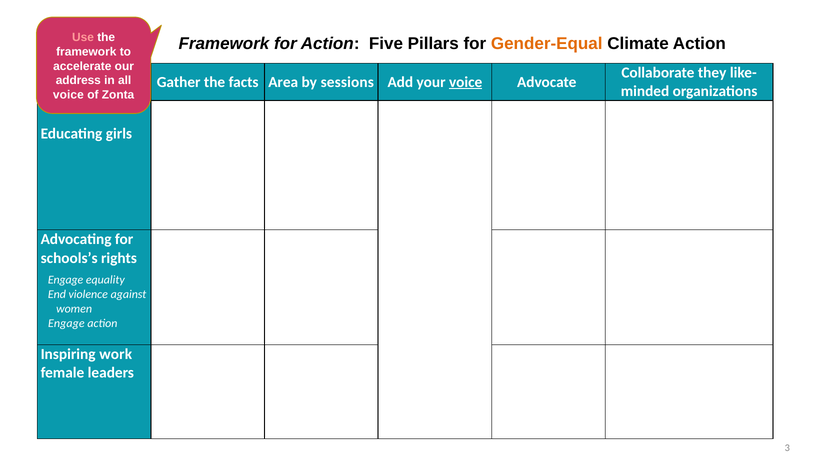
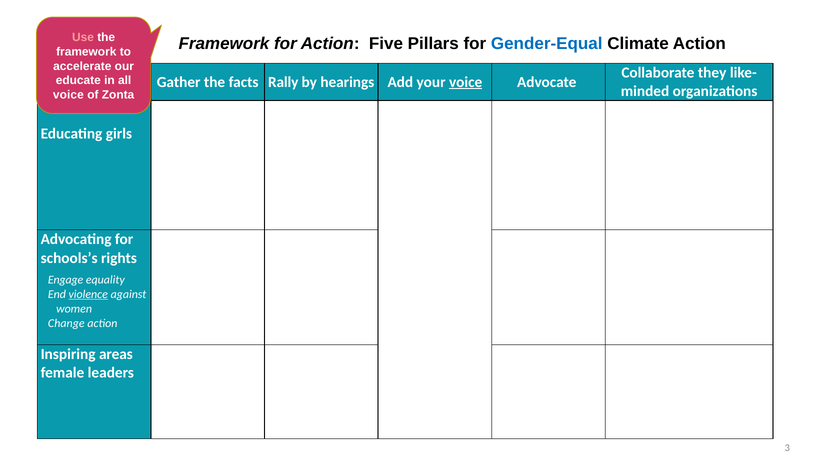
Gender-Equal colour: orange -> blue
address: address -> educate
Area: Area -> Rally
sessions: sessions -> hearings
violence underline: none -> present
Engage at (66, 323): Engage -> Change
work: work -> areas
